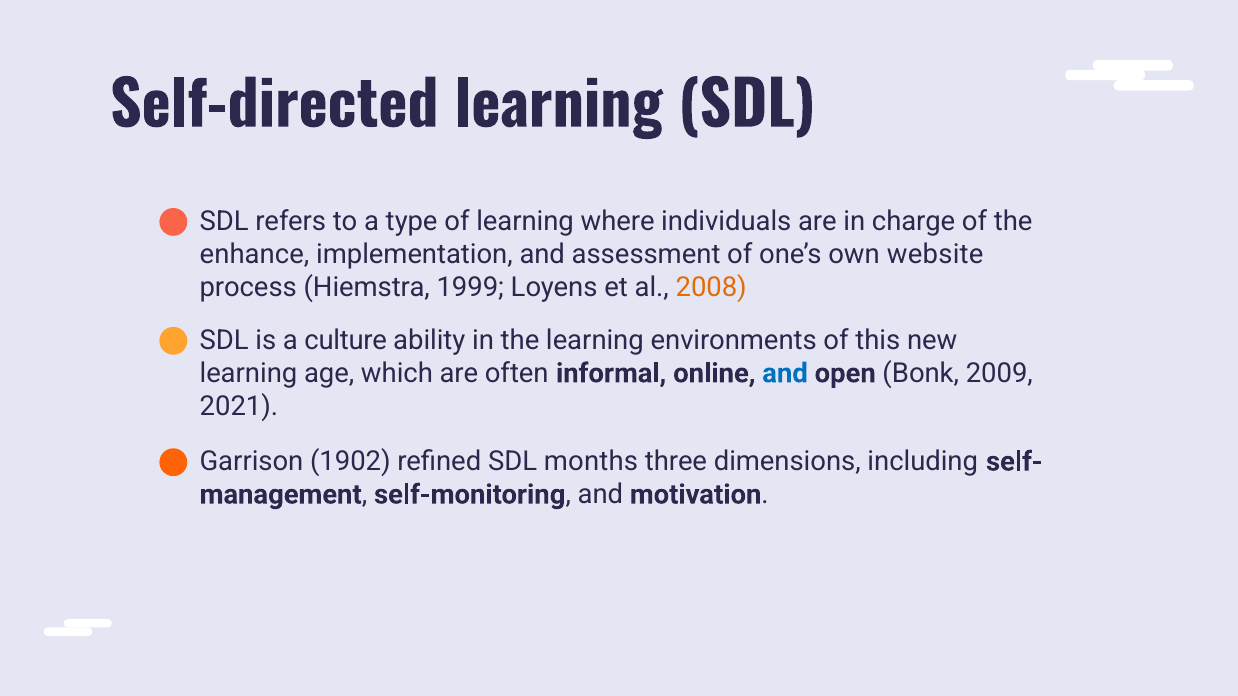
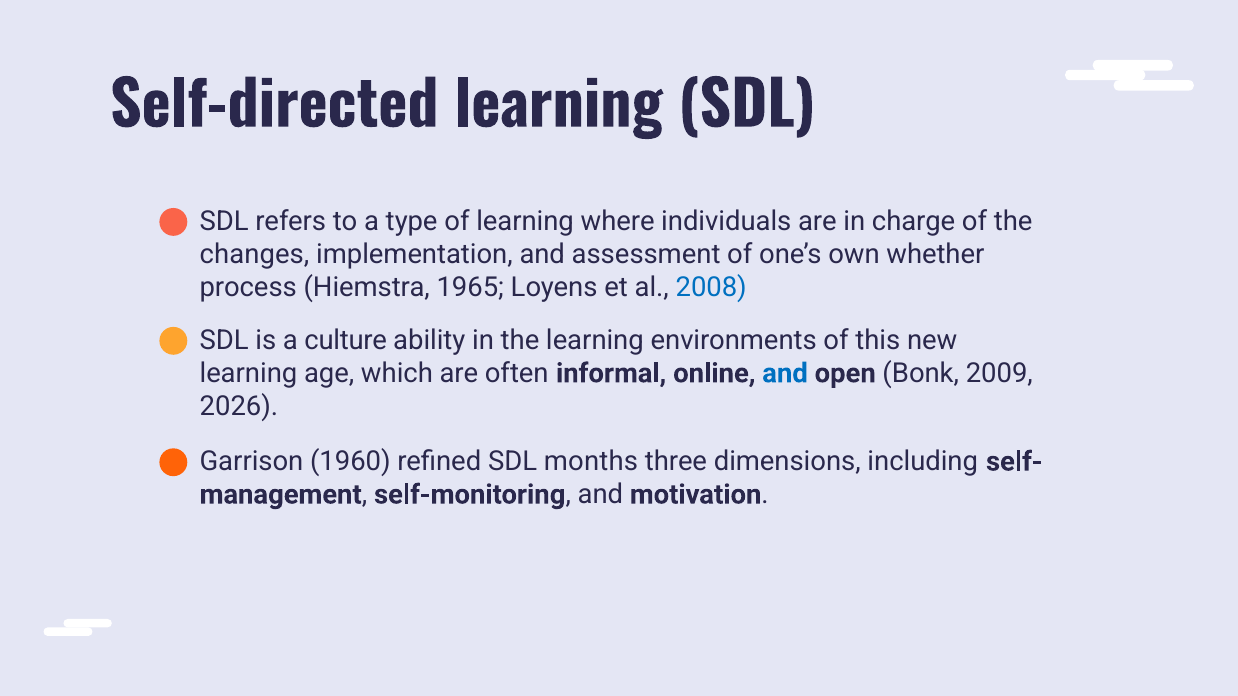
enhance: enhance -> changes
website: website -> whether
1999: 1999 -> 1965
2008 colour: orange -> blue
2021: 2021 -> 2026
1902: 1902 -> 1960
